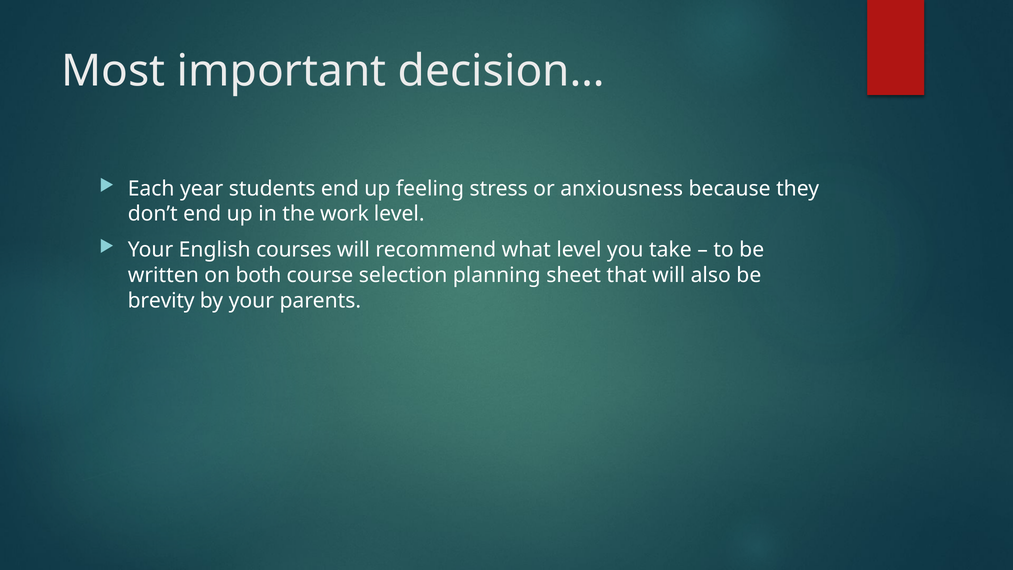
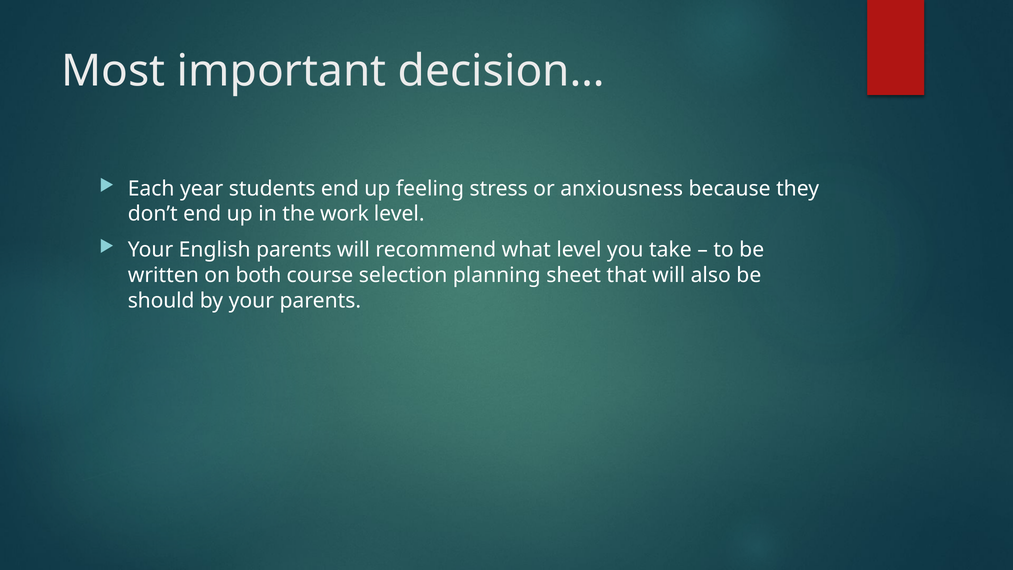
English courses: courses -> parents
brevity: brevity -> should
